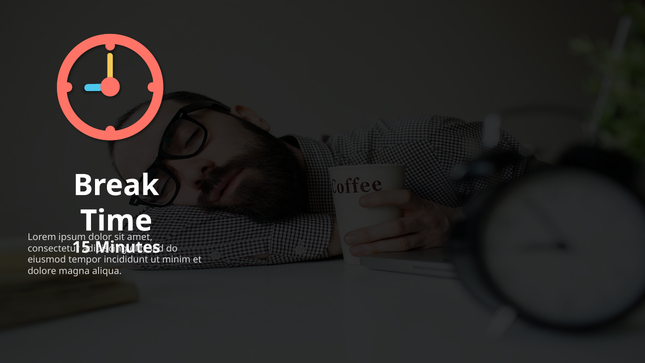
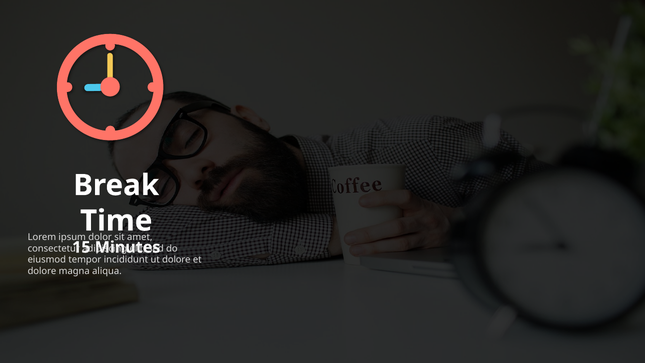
minim at (176, 260): minim -> dolore
